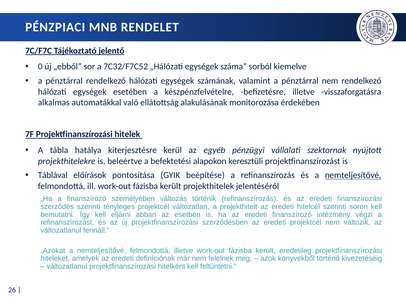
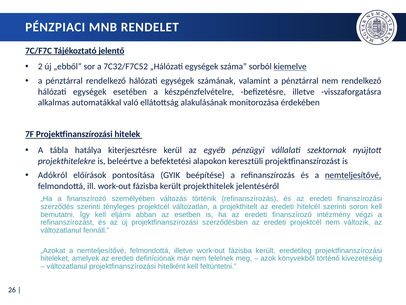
0: 0 -> 2
kiemelve underline: none -> present
Táblával: Táblával -> Adókról
